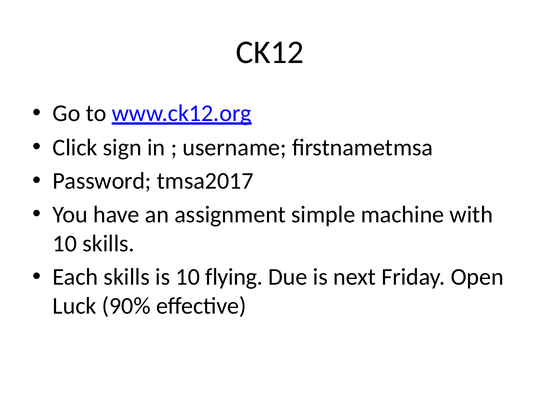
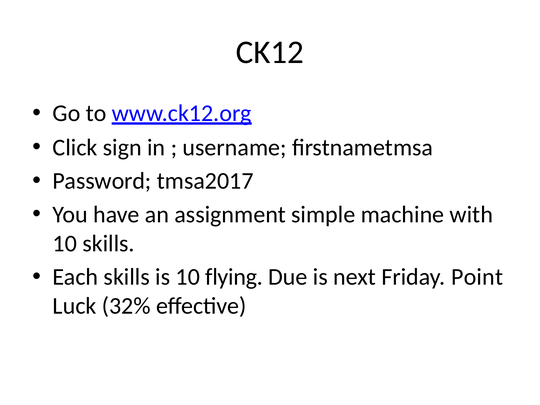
Open: Open -> Point
90%: 90% -> 32%
